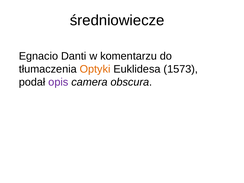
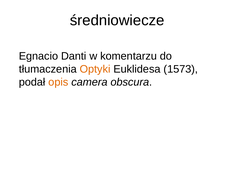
opis colour: purple -> orange
